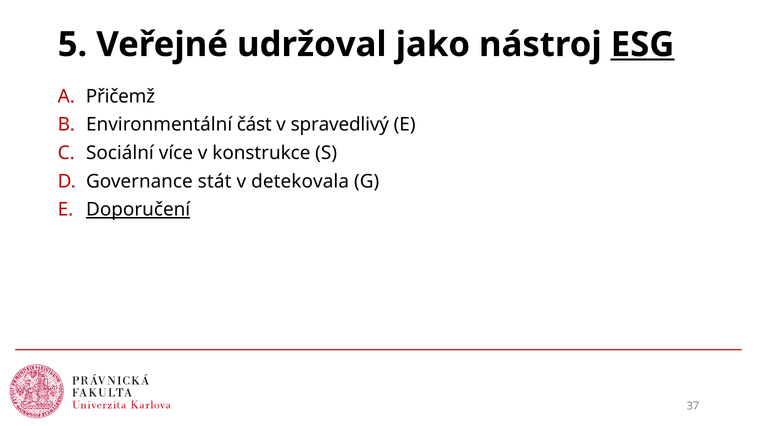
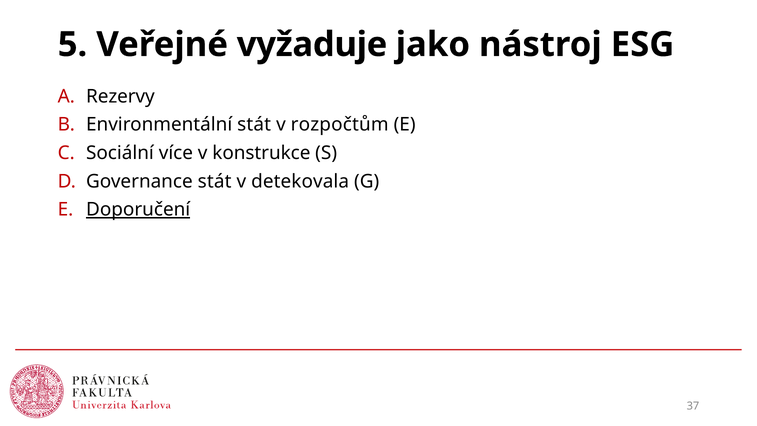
udržoval: udržoval -> vyžaduje
ESG underline: present -> none
Přičemž: Přičemž -> Rezervy
Environmentální část: část -> stát
spravedlivý: spravedlivý -> rozpočtům
